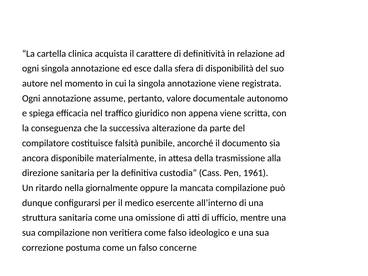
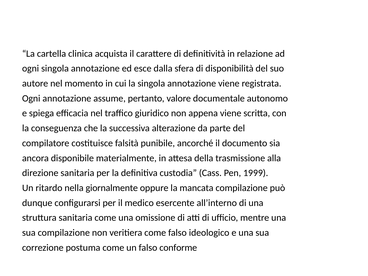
1961: 1961 -> 1999
concerne: concerne -> conforme
